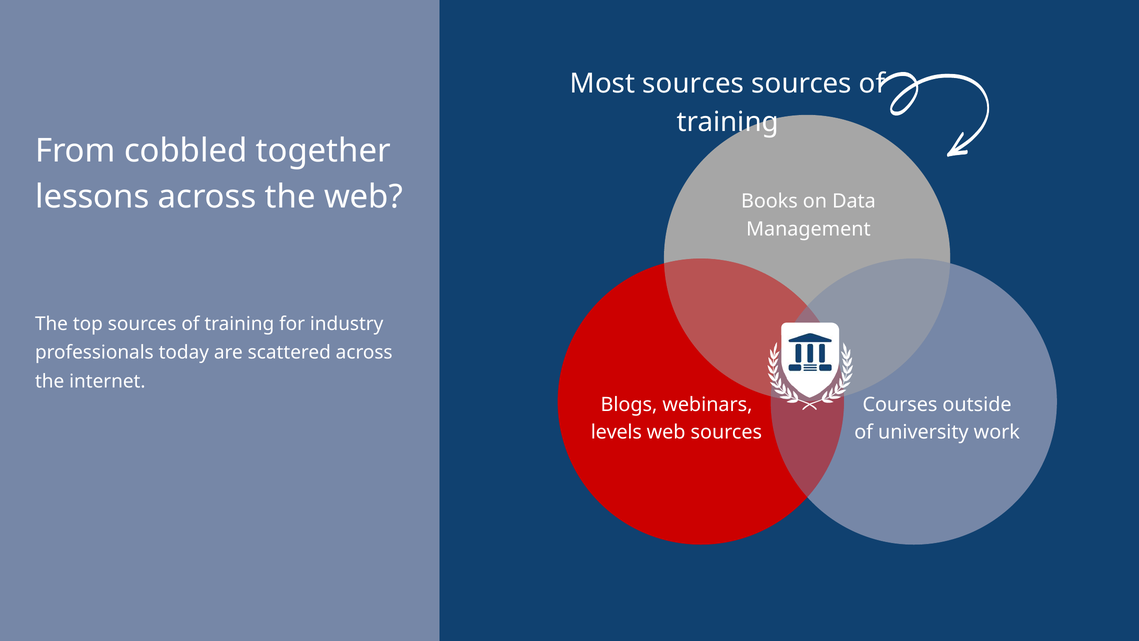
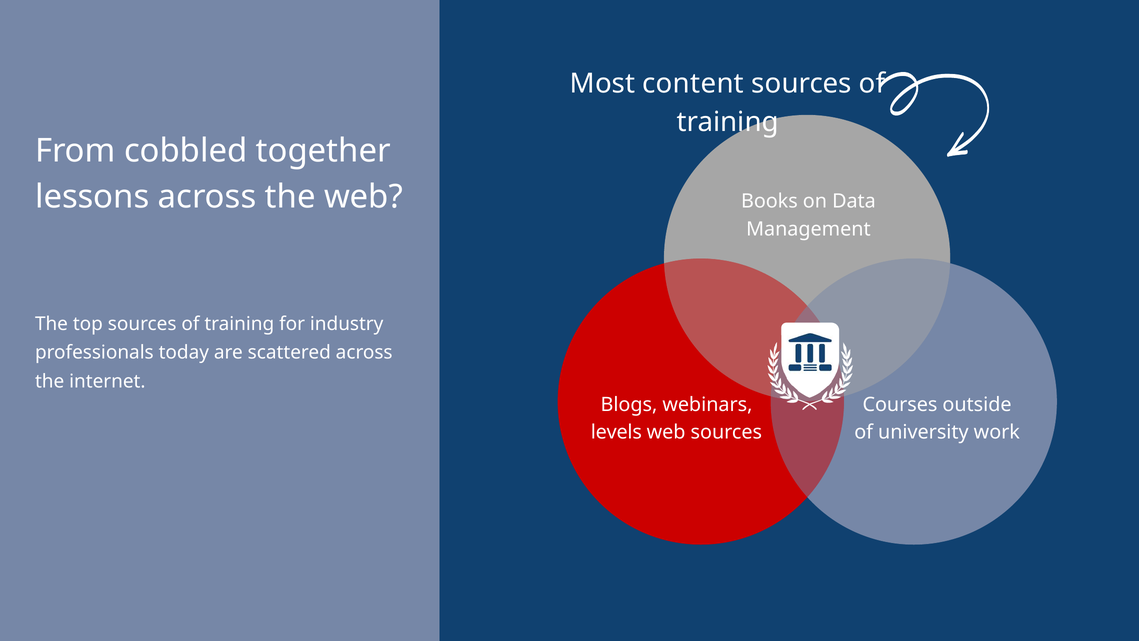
Most sources: sources -> content
